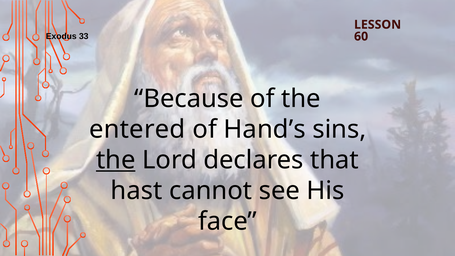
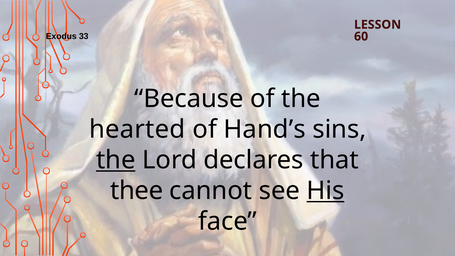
entered: entered -> hearted
hast: hast -> thee
His underline: none -> present
